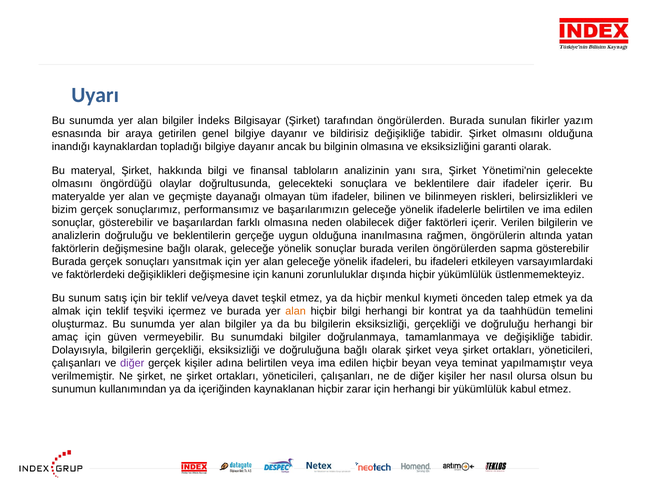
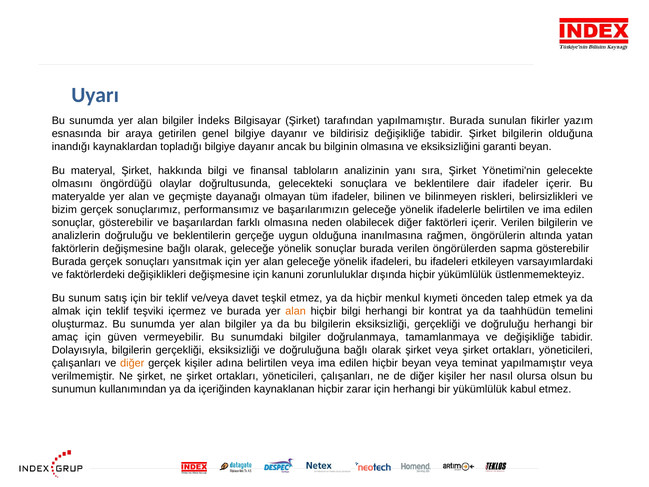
tarafından öngörülerden: öngörülerden -> yapılmamıştır
Şirket olmasını: olmasını -> bilgilerin
garanti olarak: olarak -> beyan
diğer at (132, 363) colour: purple -> orange
